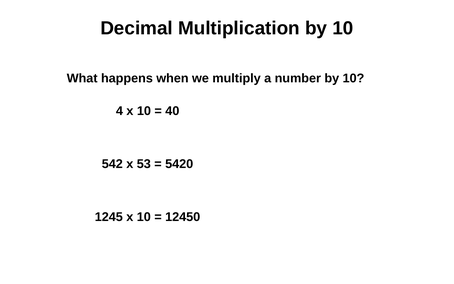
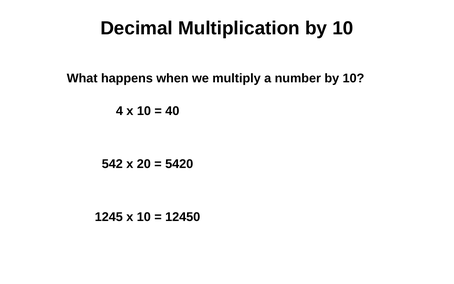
53: 53 -> 20
